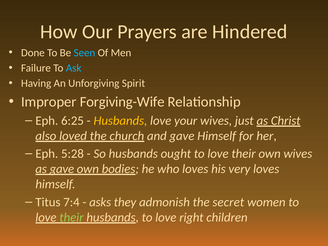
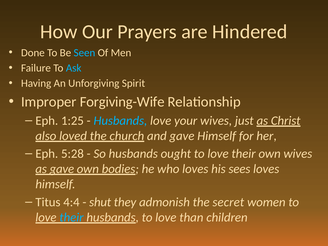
6:25: 6:25 -> 1:25
Husbands at (120, 121) colour: yellow -> light blue
very: very -> sees
7:4: 7:4 -> 4:4
asks: asks -> shut
their at (71, 217) colour: light green -> light blue
right: right -> than
